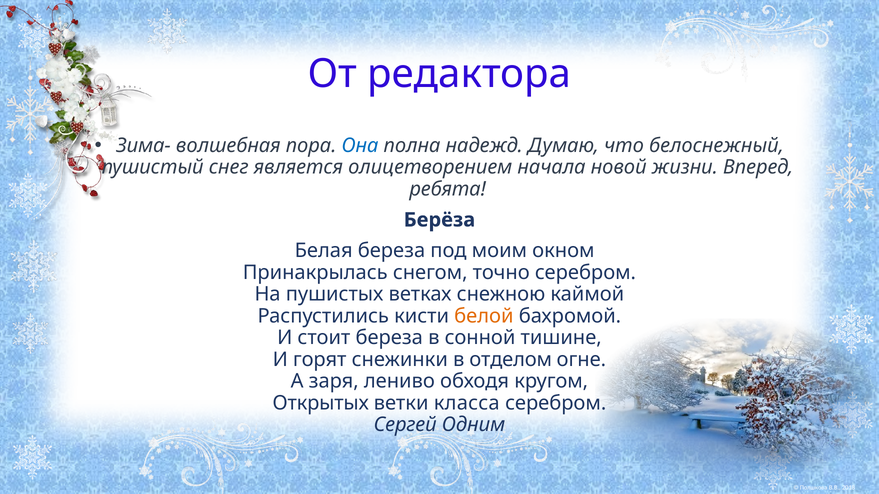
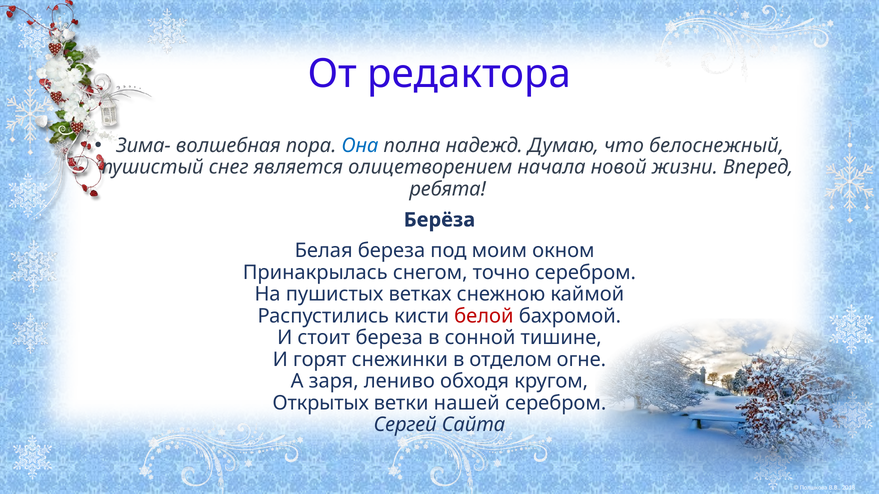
белой colour: orange -> red
класса: класса -> нашей
Одним: Одним -> Сайта
